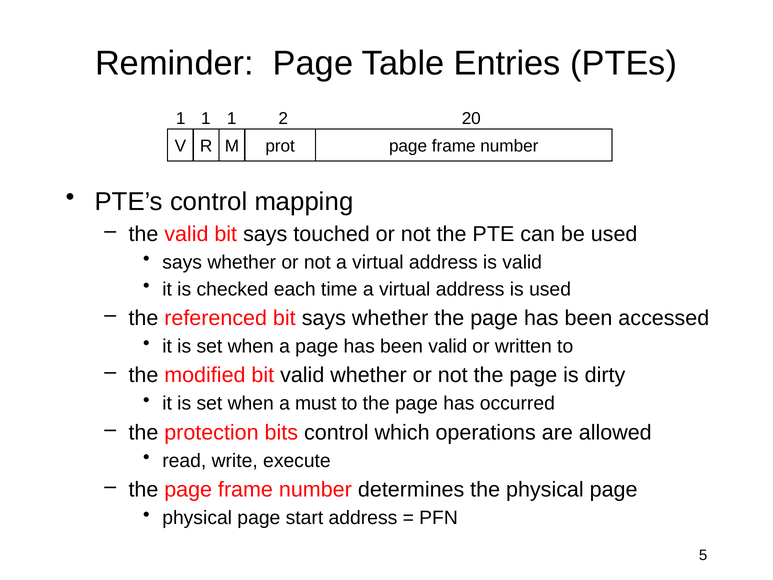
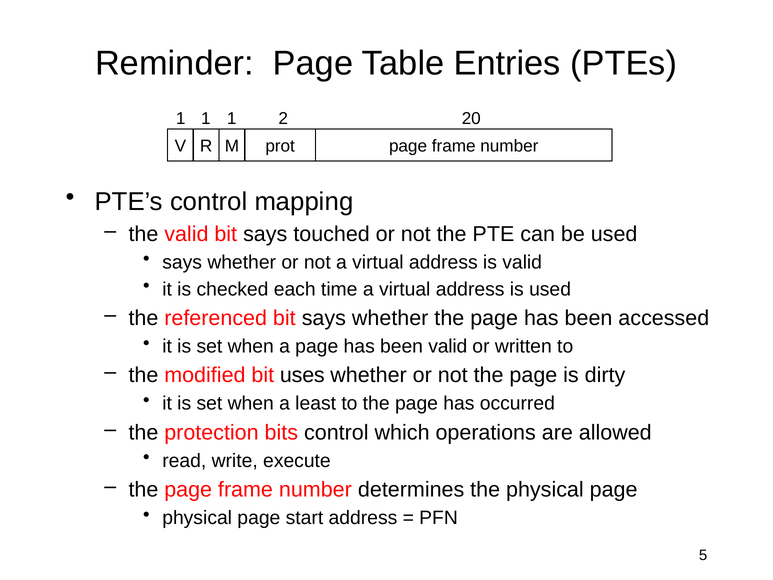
bit valid: valid -> uses
must: must -> least
